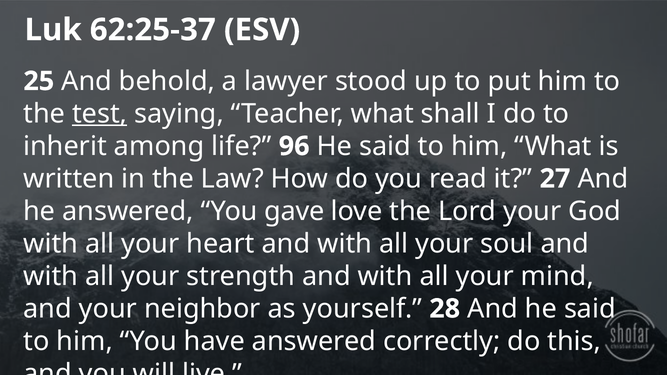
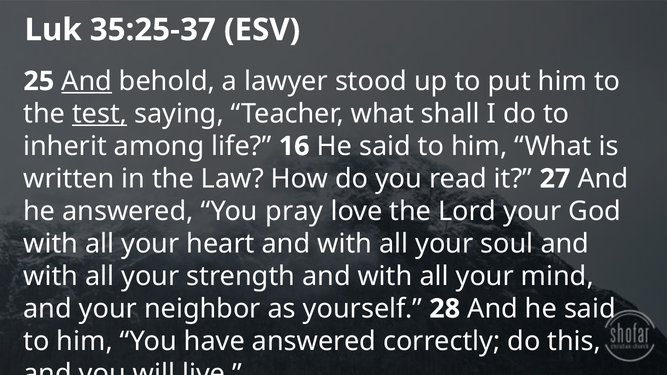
62:25-37: 62:25-37 -> 35:25-37
And at (87, 81) underline: none -> present
96: 96 -> 16
gave: gave -> pray
